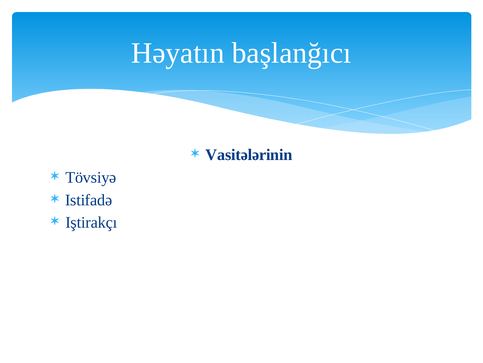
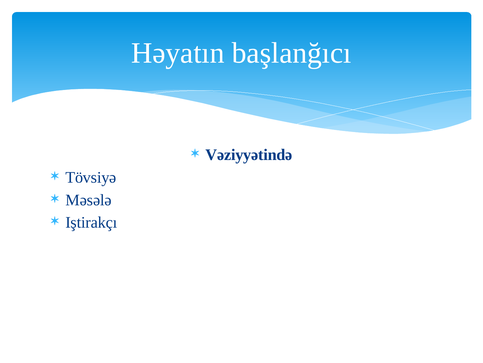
Vasitələrinin: Vasitələrinin -> Vəziyyətində
Istifadə: Istifadə -> Məsələ
